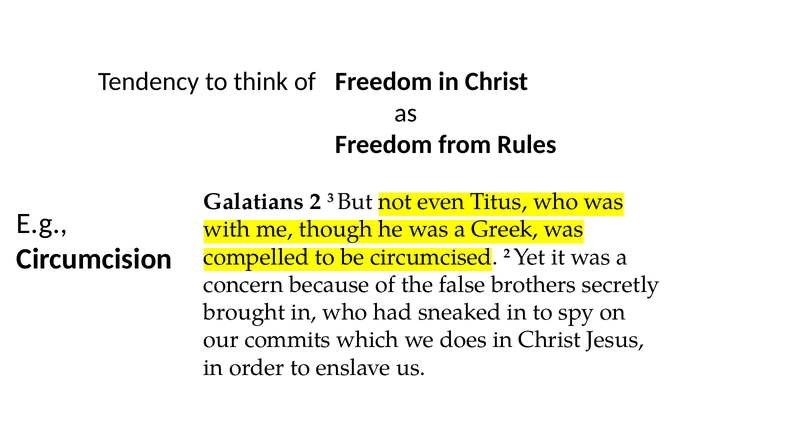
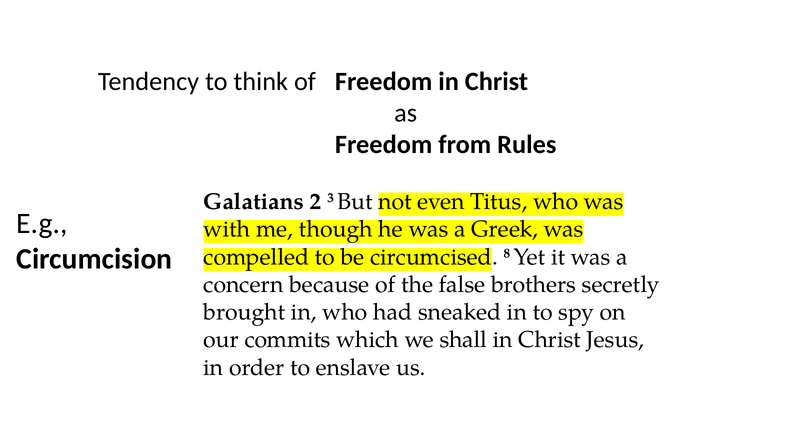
circumcised 2: 2 -> 8
does: does -> shall
